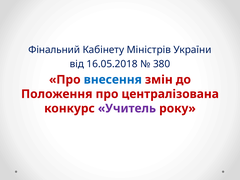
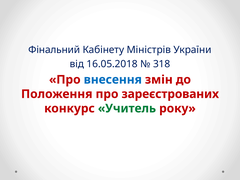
380: 380 -> 318
централізована: централізована -> зареєстрованих
Учитель colour: purple -> green
